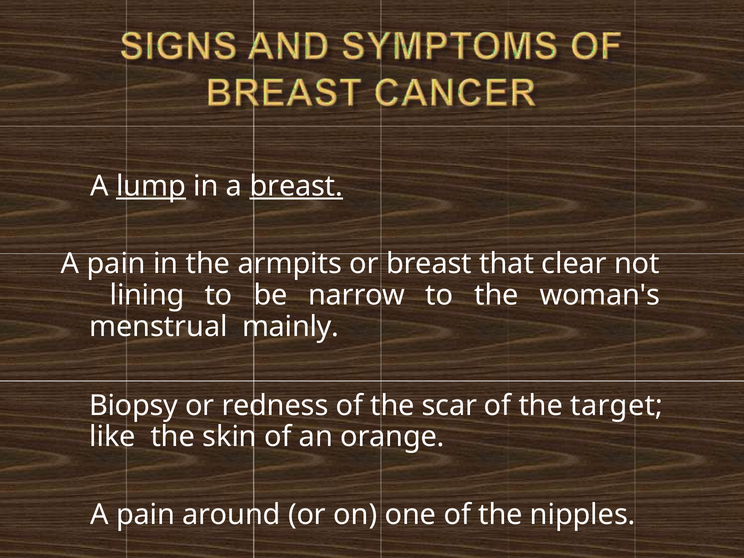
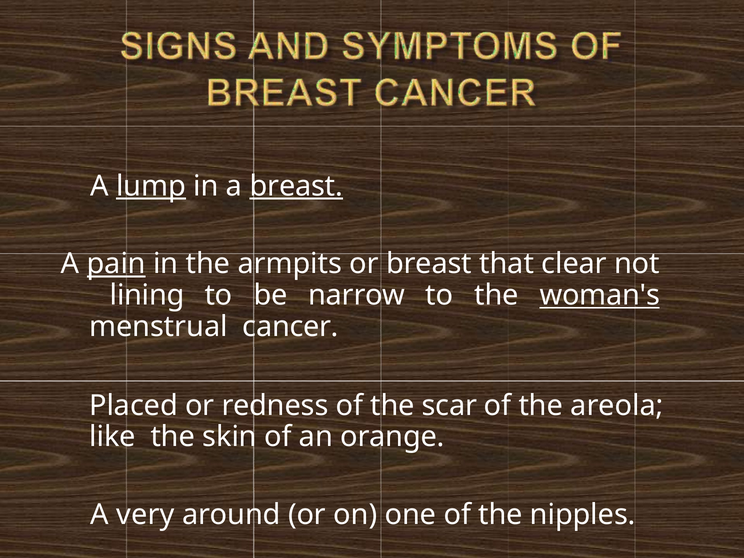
pain at (116, 264) underline: none -> present
woman's underline: none -> present
mainly: mainly -> cancer
Biopsy: Biopsy -> Placed
target: target -> areola
pain at (146, 515): pain -> very
